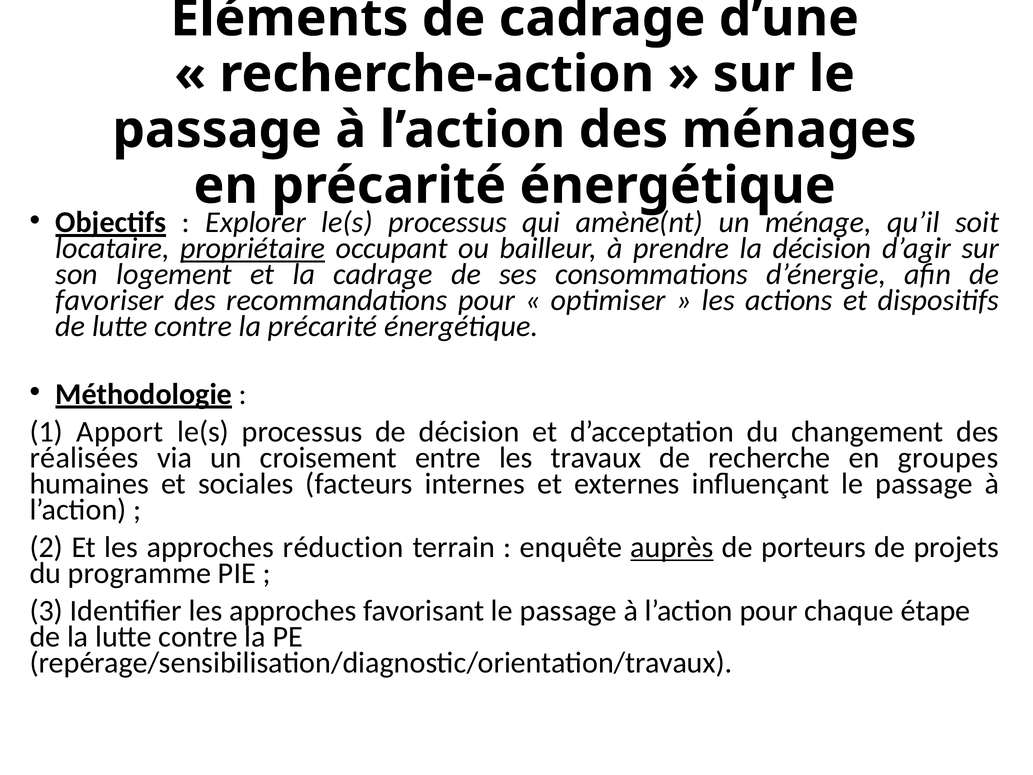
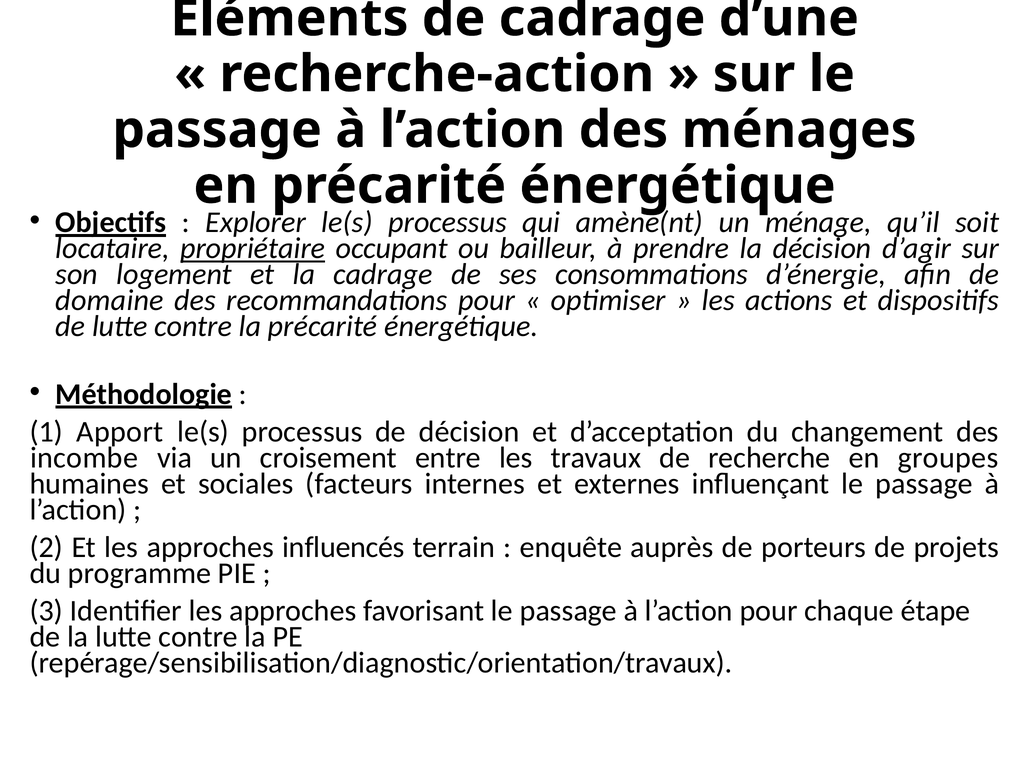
favoriser: favoriser -> domaine
réalisées: réalisées -> incombe
réduction: réduction -> influencés
auprès underline: present -> none
